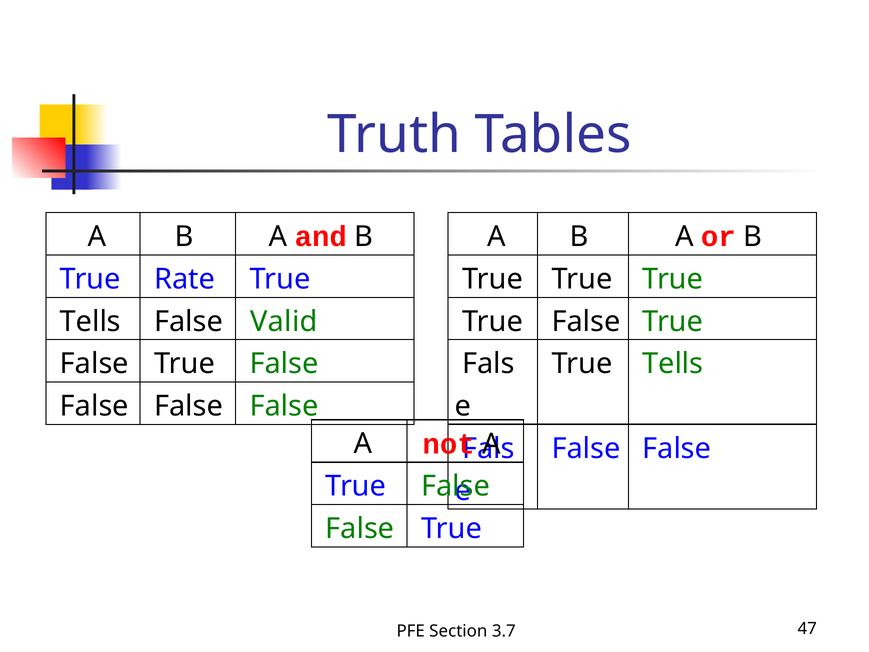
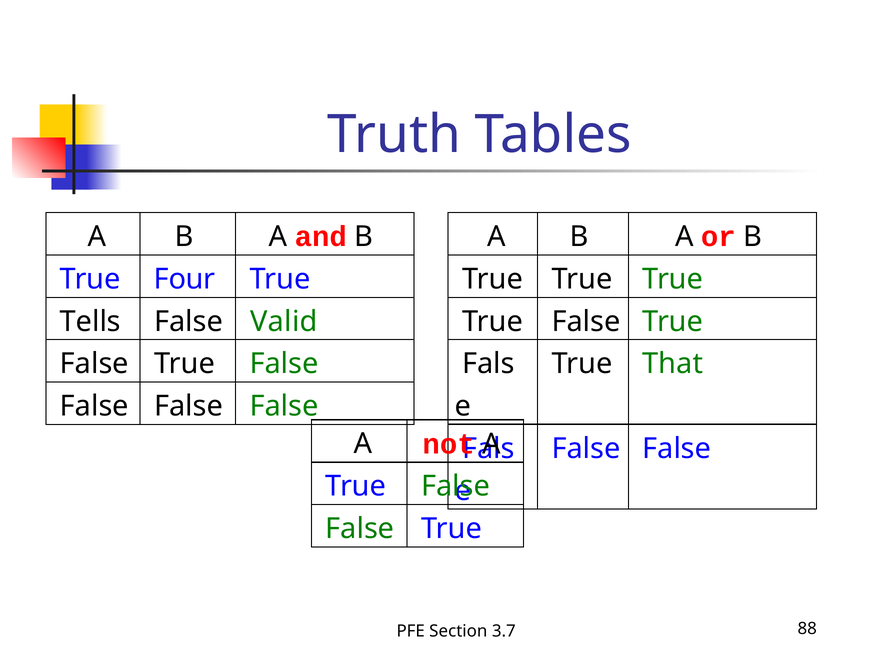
Rate: Rate -> Four
Tells at (673, 364): Tells -> That
47: 47 -> 88
